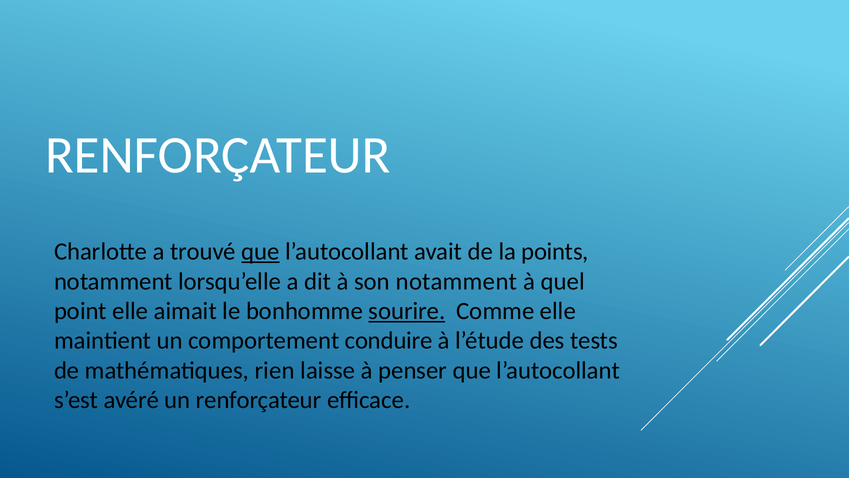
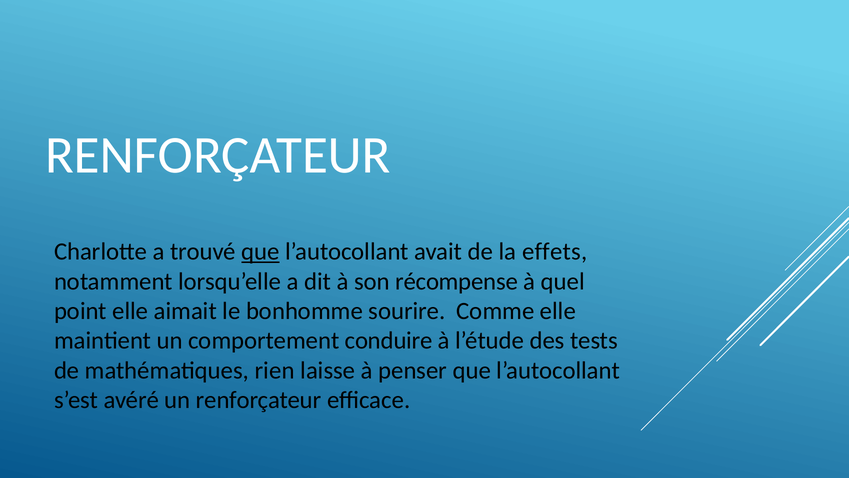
points: points -> effets
son notamment: notamment -> récompense
sourire underline: present -> none
